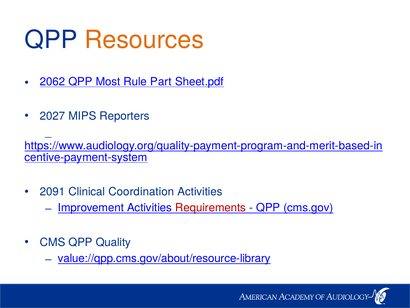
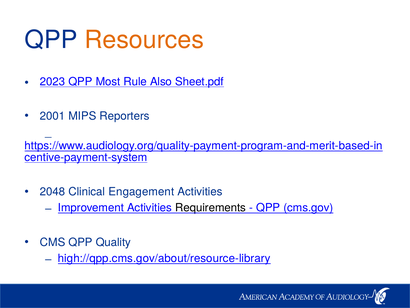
2062: 2062 -> 2023
Part: Part -> Also
2027: 2027 -> 2001
2091: 2091 -> 2048
Coordination: Coordination -> Engagement
Requirements colour: red -> black
value://qpp.cms.gov/about/resource-library: value://qpp.cms.gov/about/resource-library -> high://qpp.cms.gov/about/resource-library
